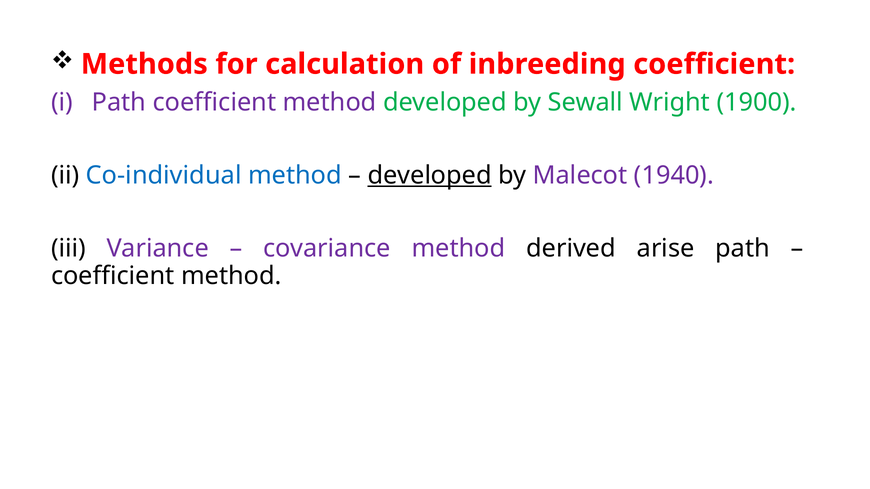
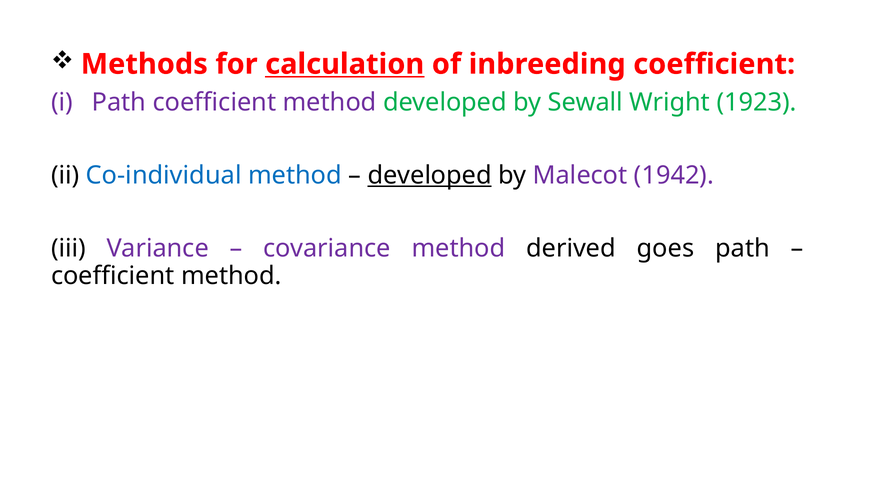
calculation underline: none -> present
1900: 1900 -> 1923
1940: 1940 -> 1942
arise: arise -> goes
